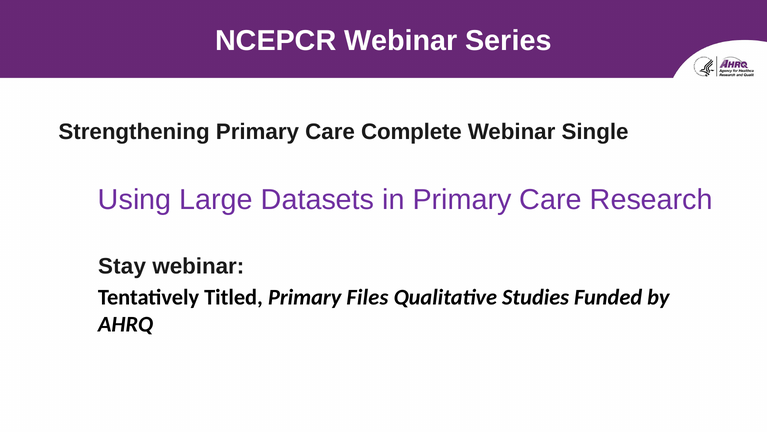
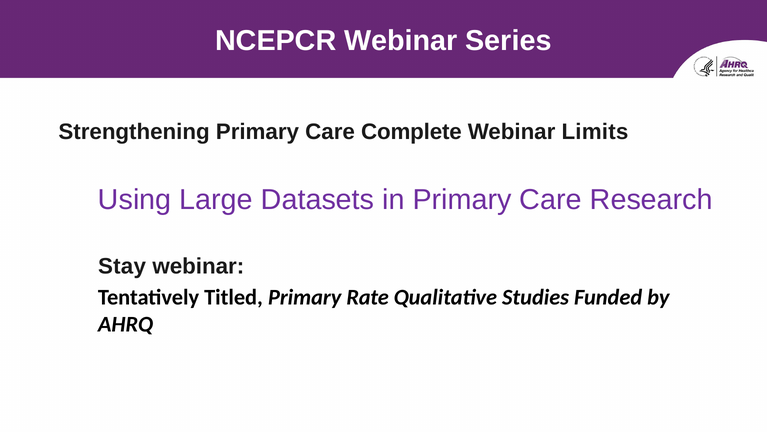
Single: Single -> Limits
Files: Files -> Rate
